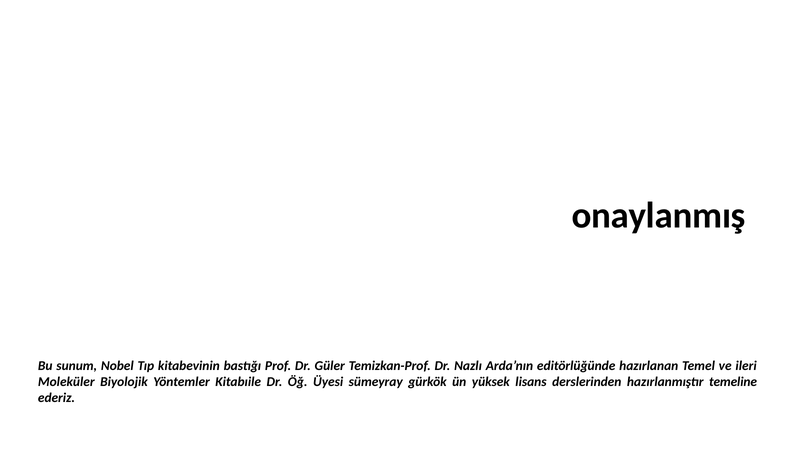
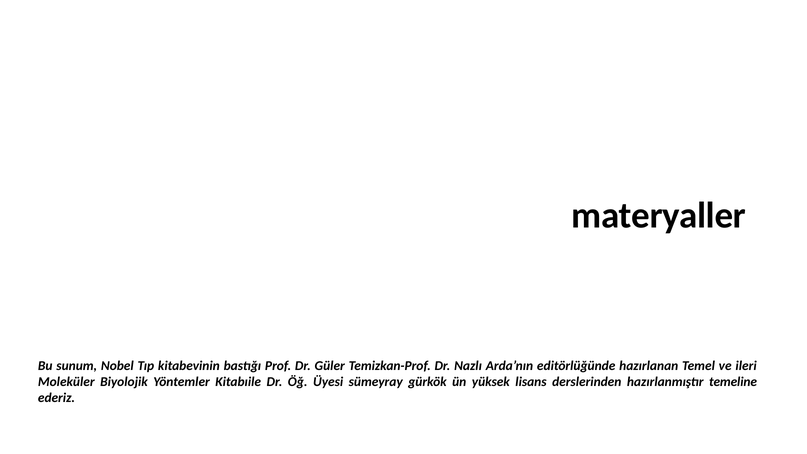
onaylanmış: onaylanmış -> materyaller
